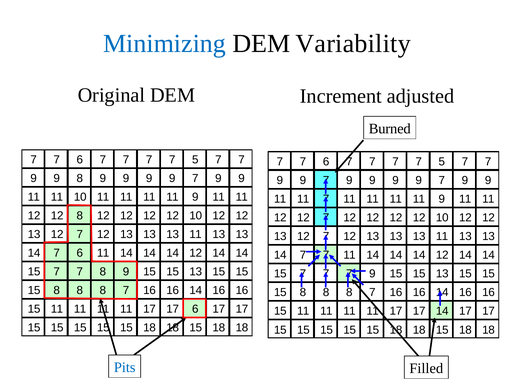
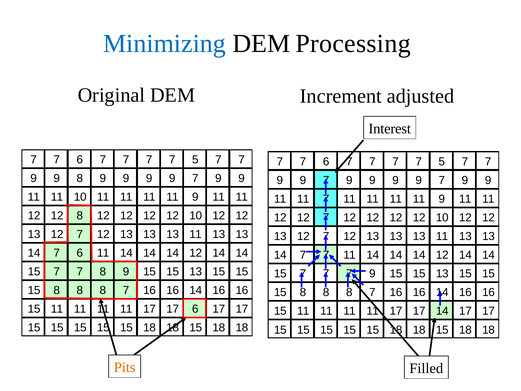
Variability: Variability -> Processing
Burned: Burned -> Interest
Pits colour: blue -> orange
